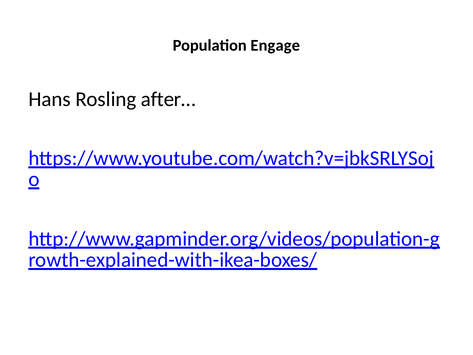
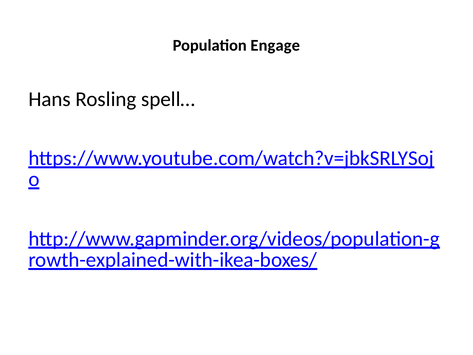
after…: after… -> spell…
